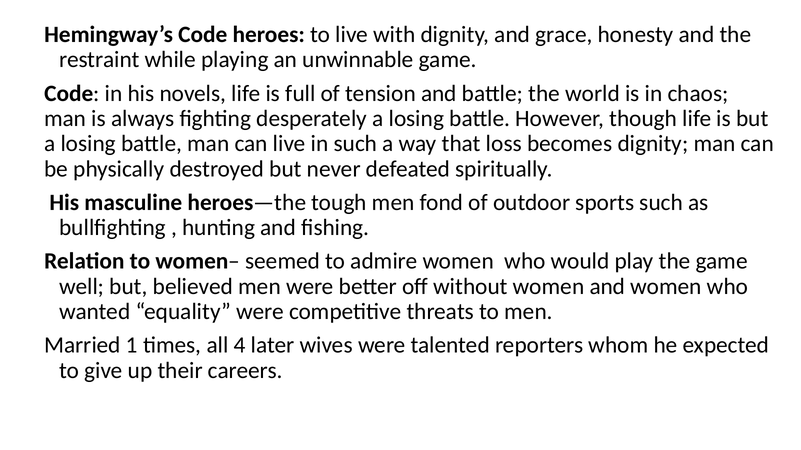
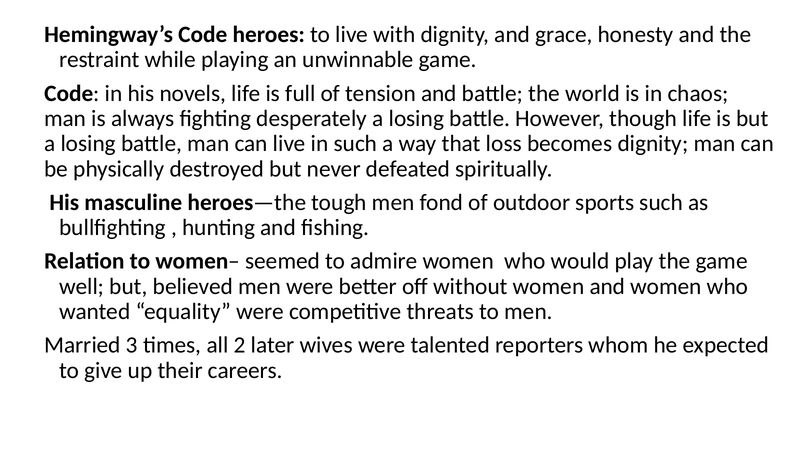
1: 1 -> 3
4: 4 -> 2
